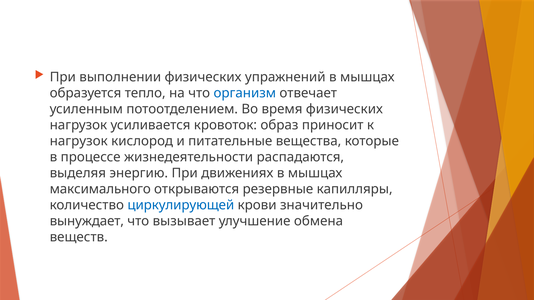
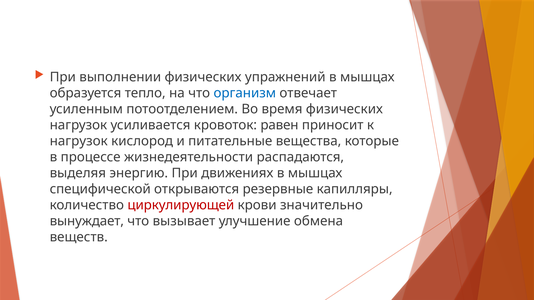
образ: образ -> равен
максимального: максимального -> специфической
циркулирующей colour: blue -> red
